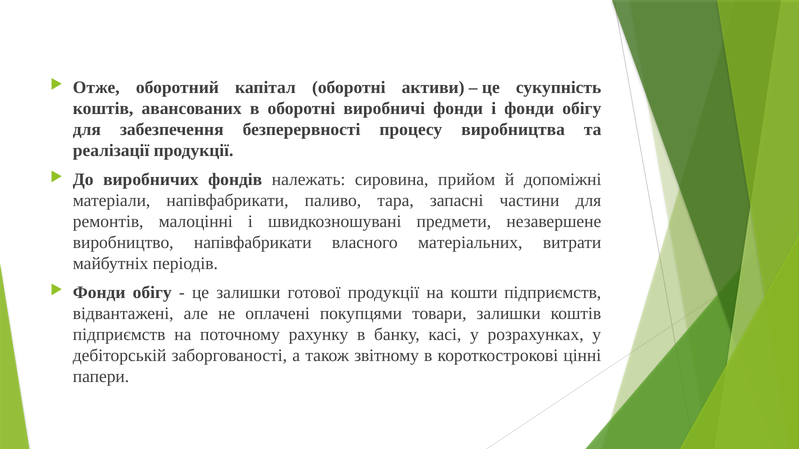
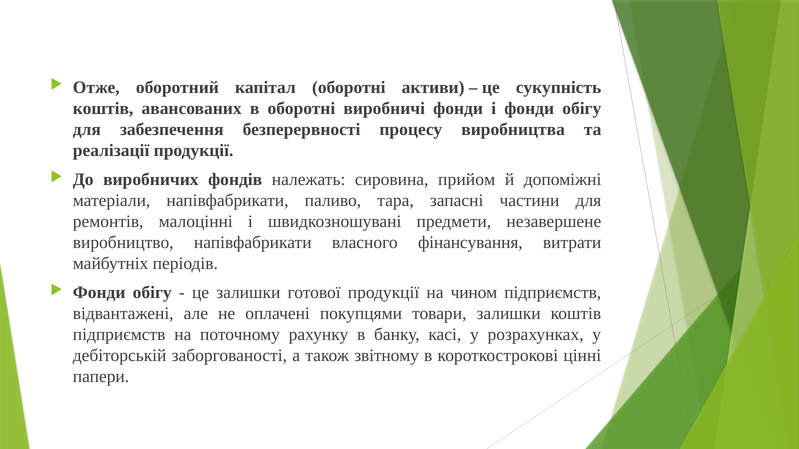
матеріальних: матеріальних -> фінансування
кошти: кошти -> чином
